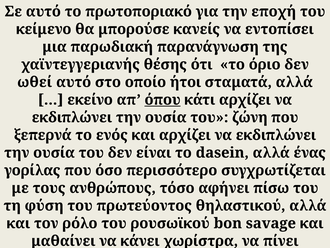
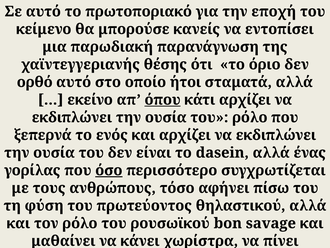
ωθεί: ωθεί -> ορθό
του ζώνη: ζώνη -> ρόλο
όσο underline: none -> present
